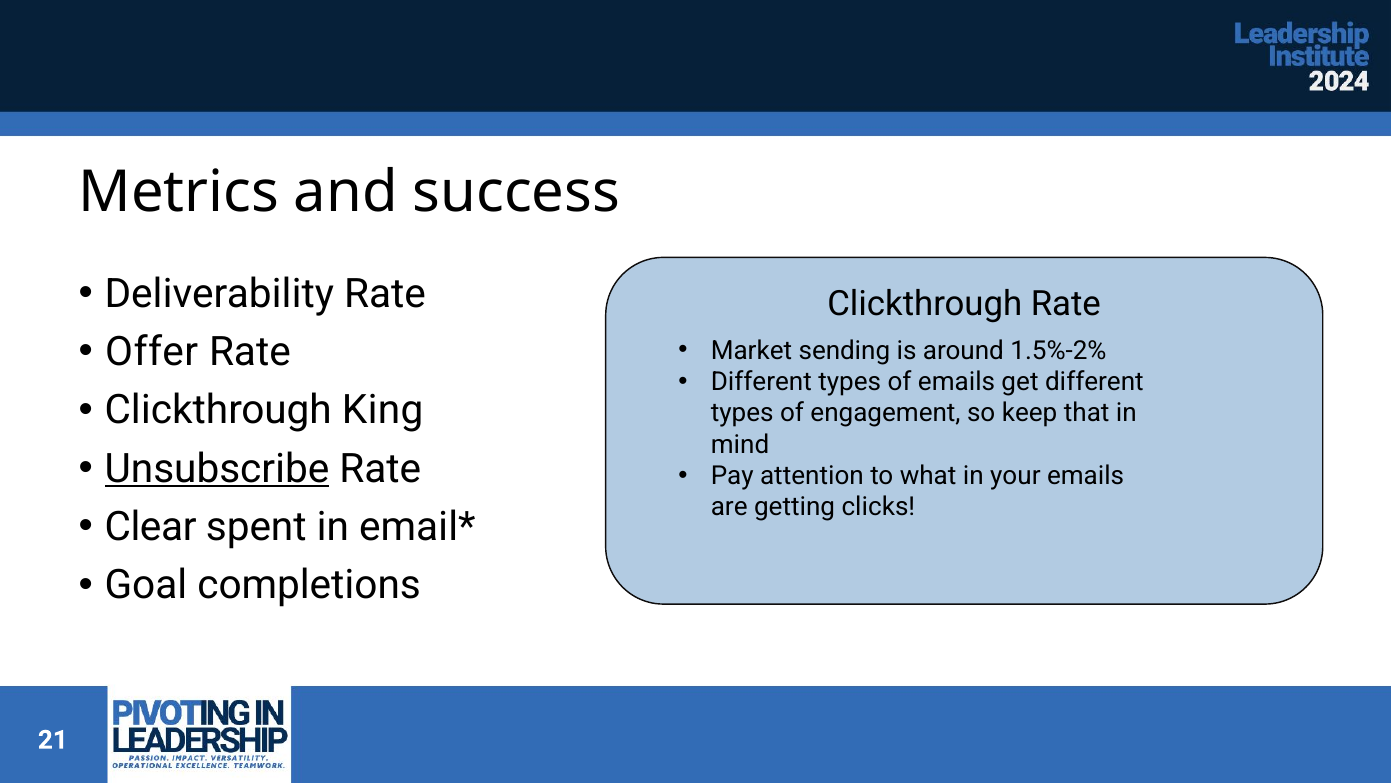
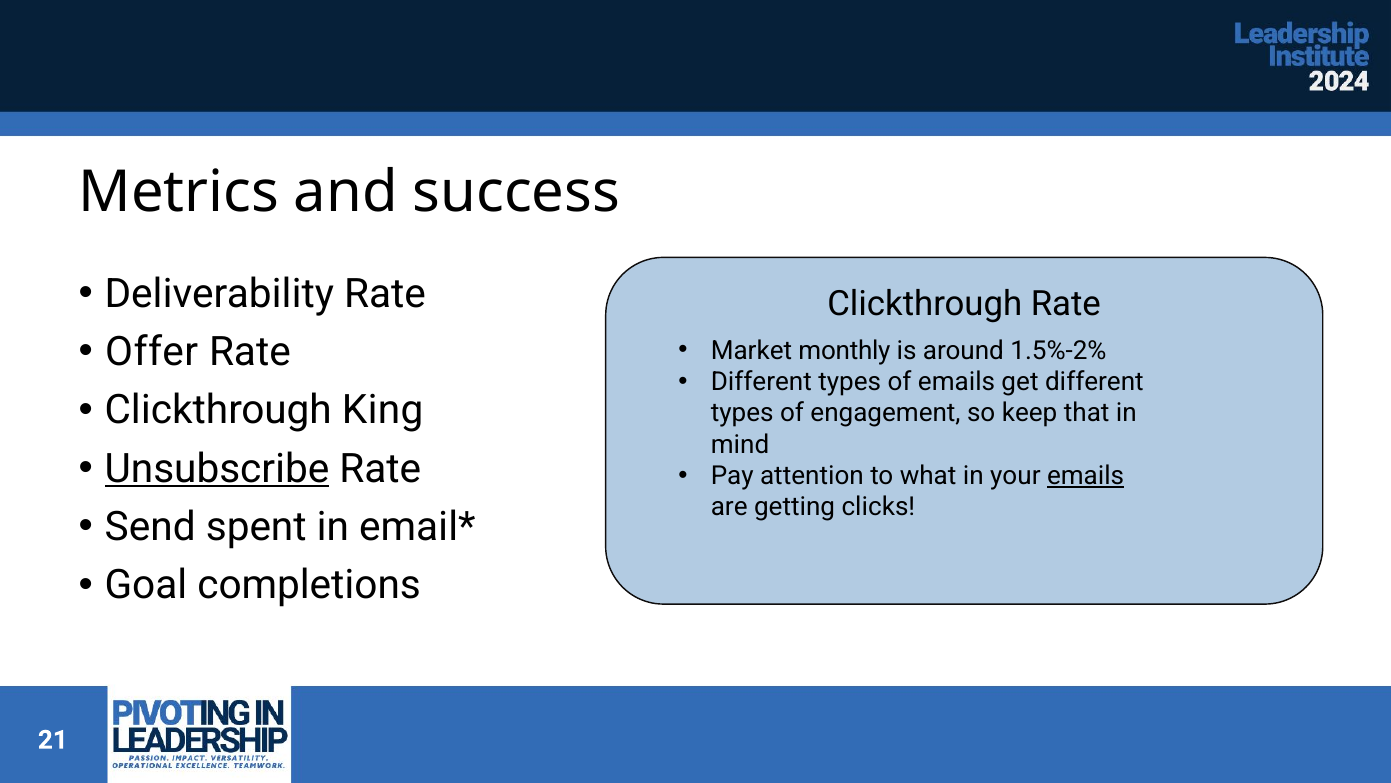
sending: sending -> monthly
emails at (1086, 476) underline: none -> present
Clear: Clear -> Send
